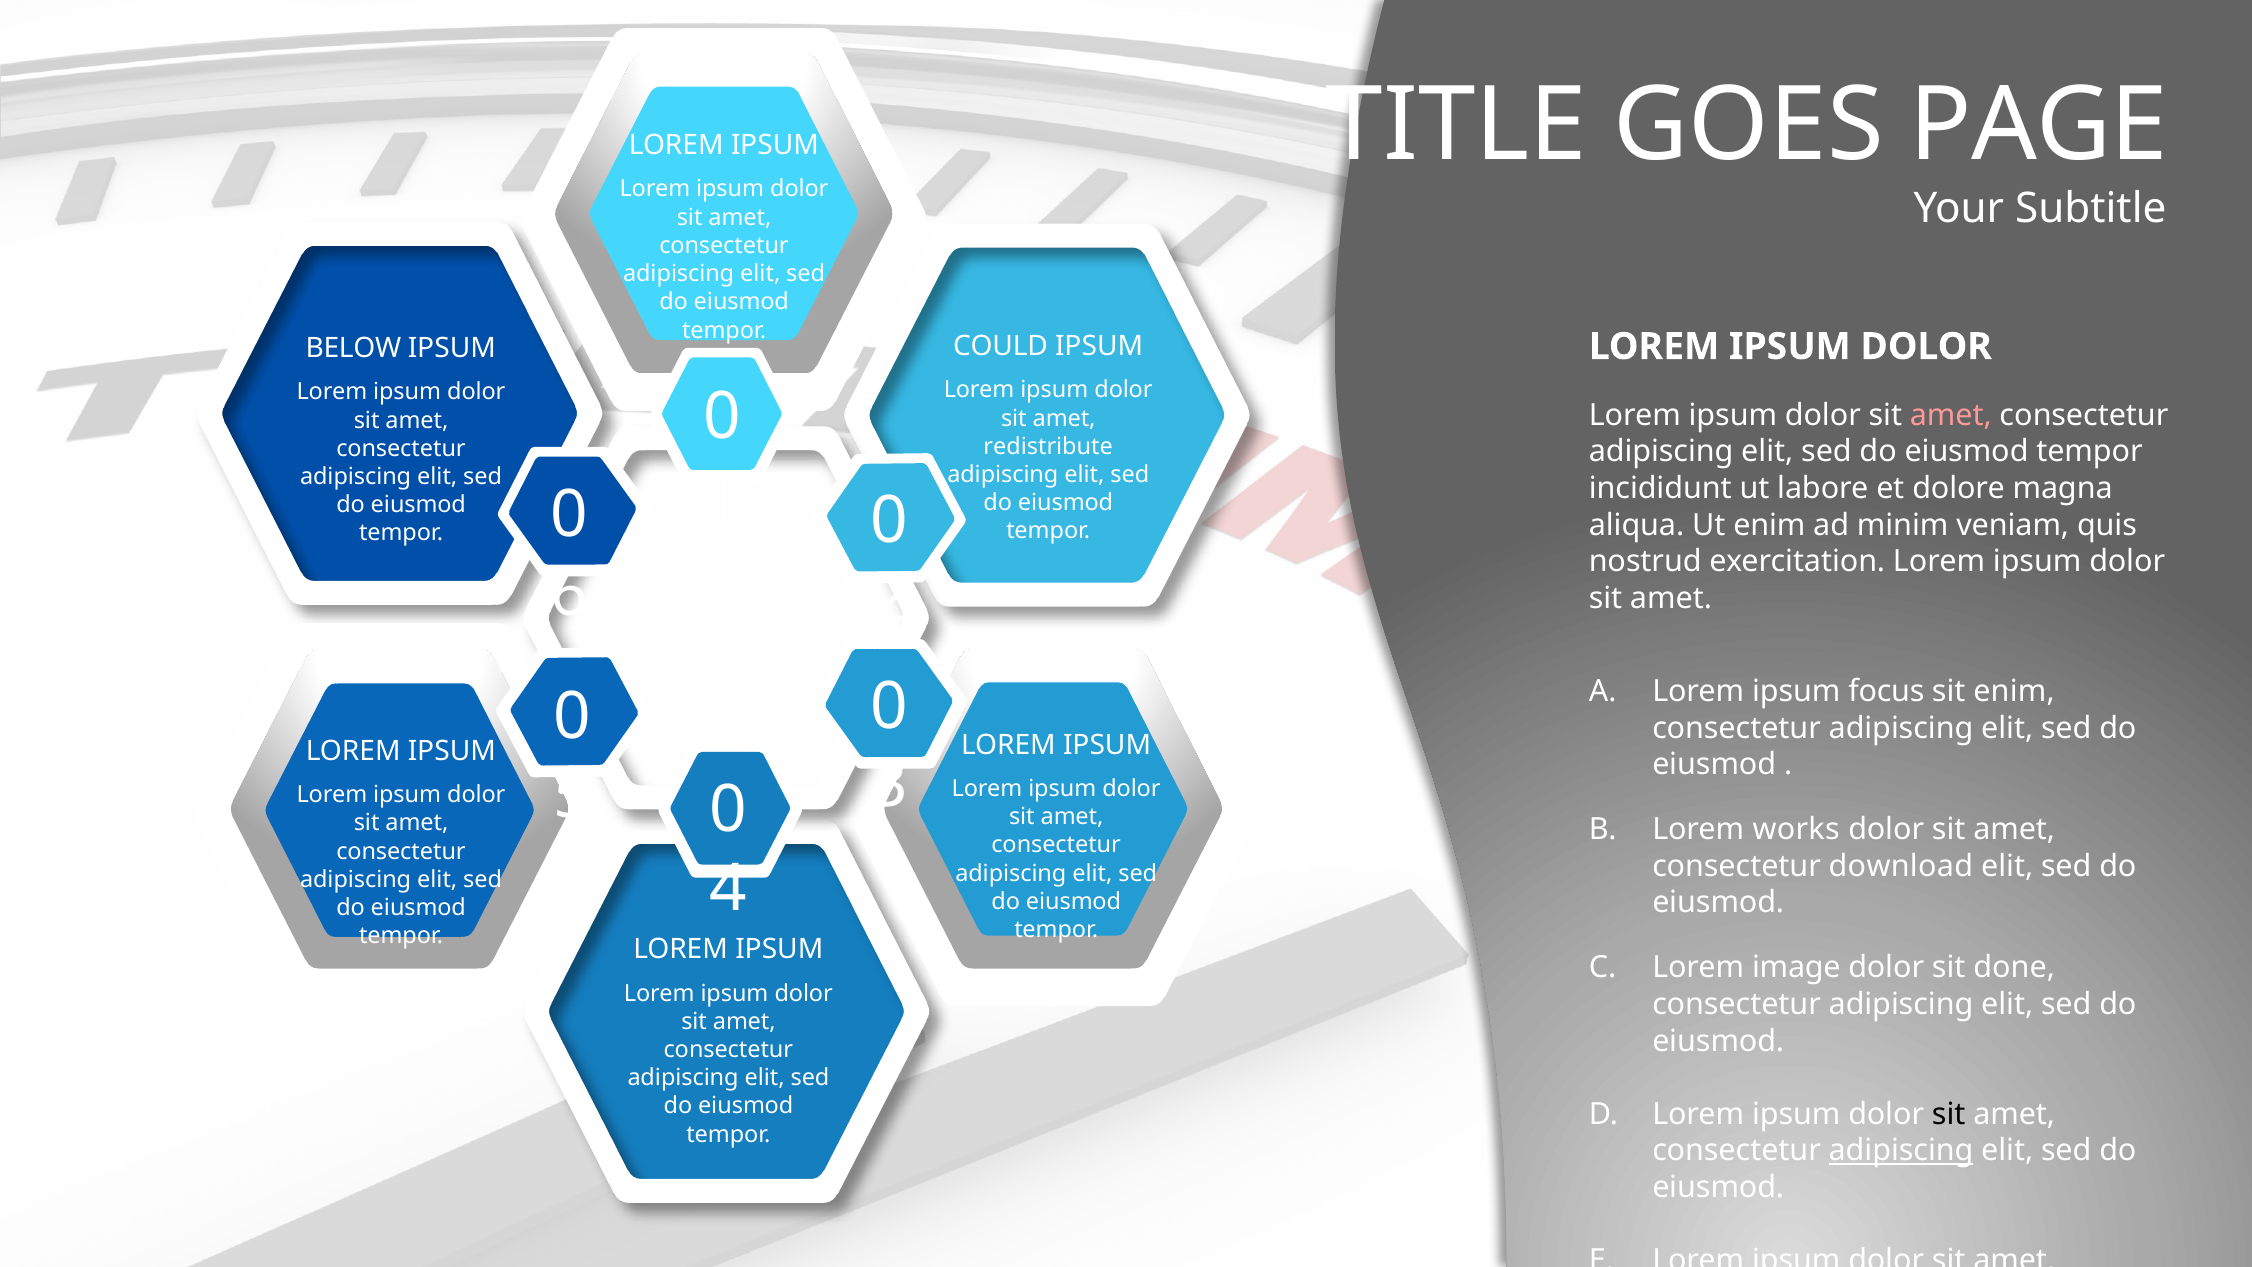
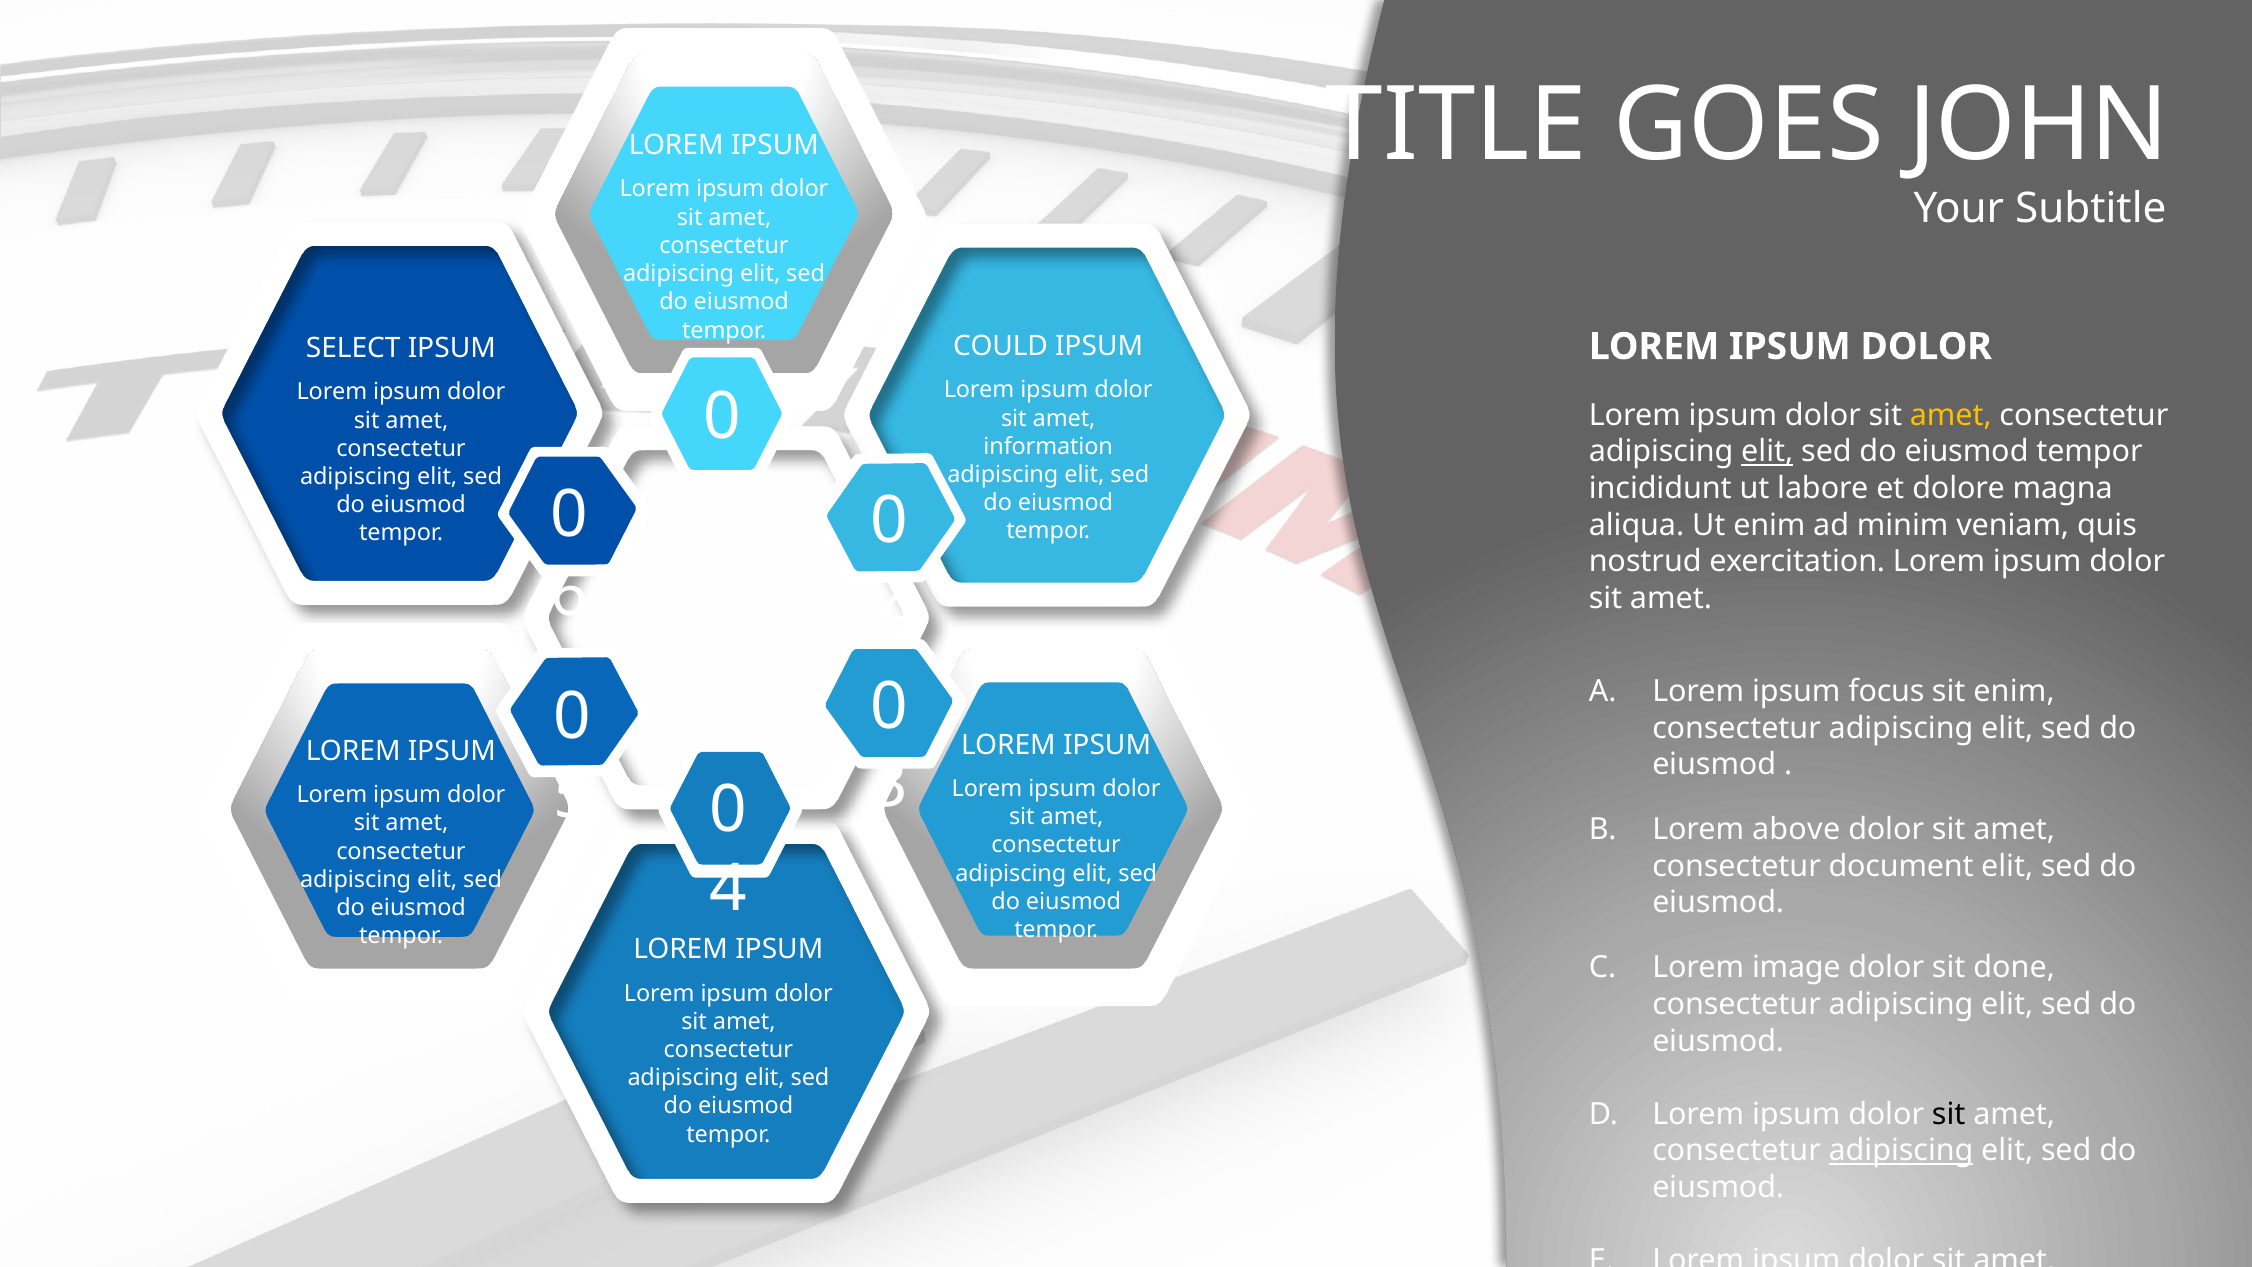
PAGE: PAGE -> JOHN
BELOW: BELOW -> SELECT
amet at (1951, 415) colour: pink -> yellow
redistribute: redistribute -> information
elit at (1767, 452) underline: none -> present
works: works -> above
download: download -> document
